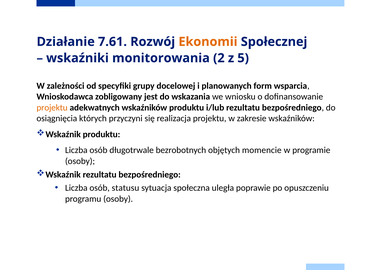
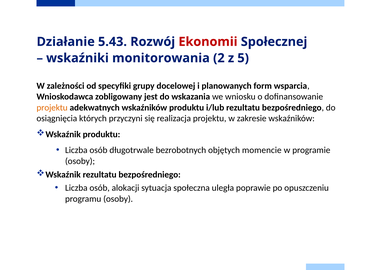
7.61: 7.61 -> 5.43
Ekonomii colour: orange -> red
statusu: statusu -> alokacji
